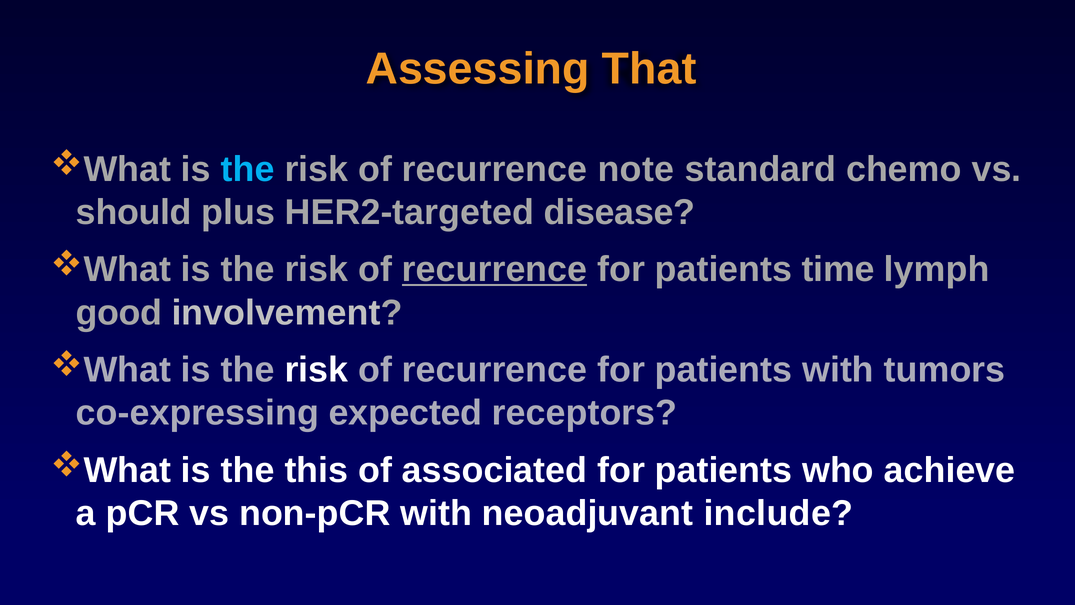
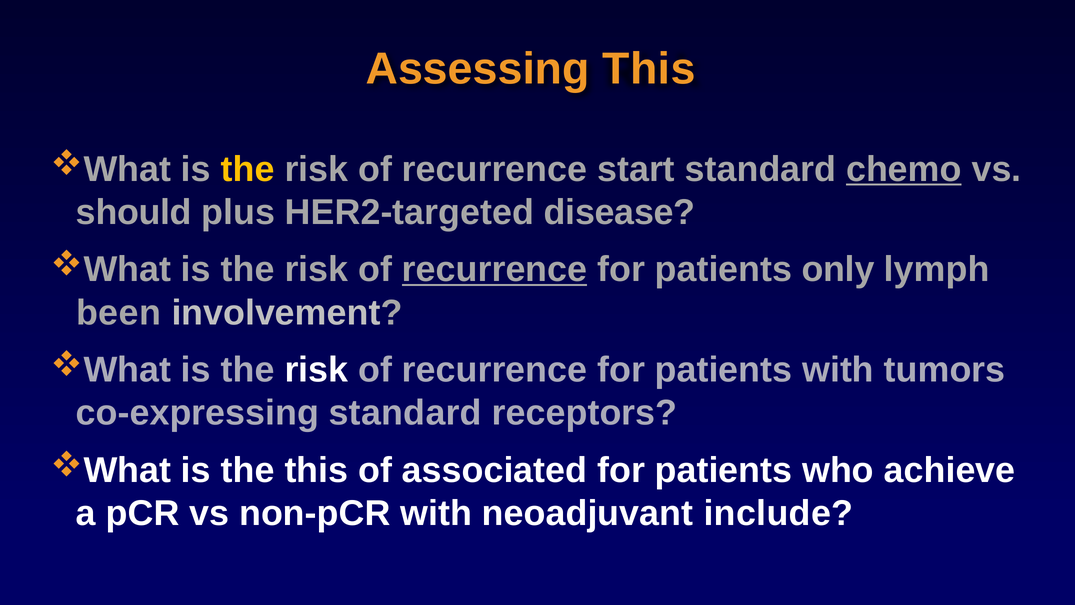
Assessing That: That -> This
the at (248, 169) colour: light blue -> yellow
note: note -> start
chemo underline: none -> present
time: time -> only
good: good -> been
co-expressing expected: expected -> standard
